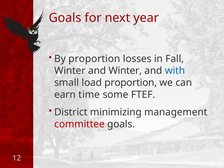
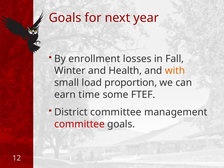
By proportion: proportion -> enrollment
and Winter: Winter -> Health
with colour: blue -> orange
District minimizing: minimizing -> committee
